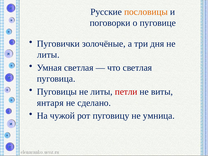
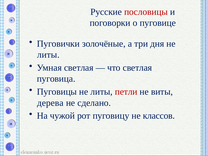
пословицы colour: orange -> red
янтаря: янтаря -> дерева
умница: умница -> классов
